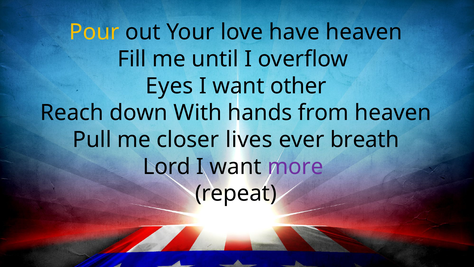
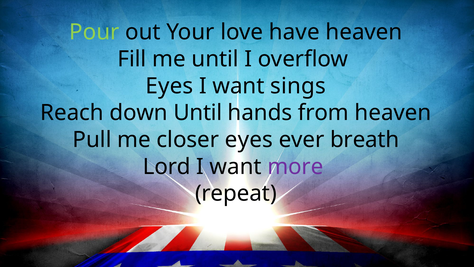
Pour colour: yellow -> light green
other: other -> sings
down With: With -> Until
closer lives: lives -> eyes
